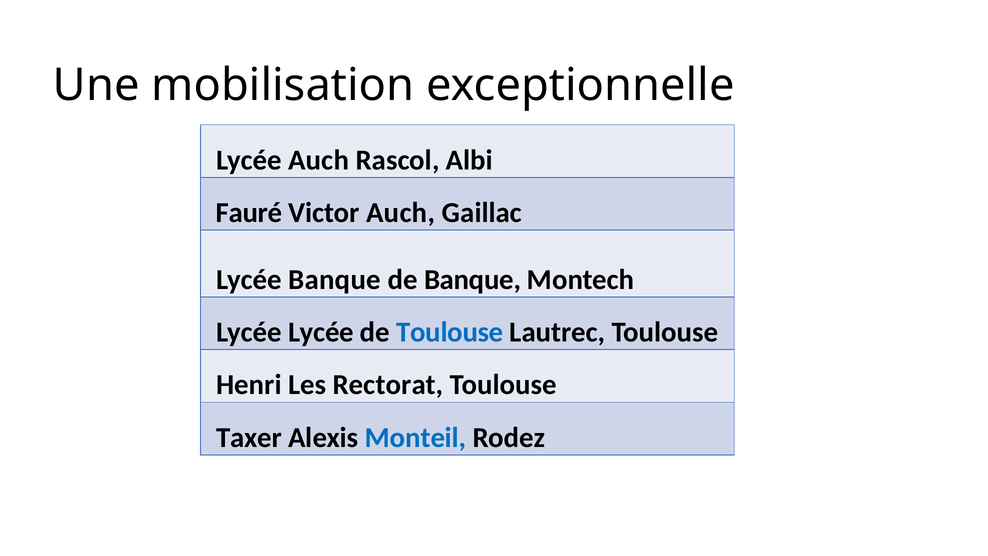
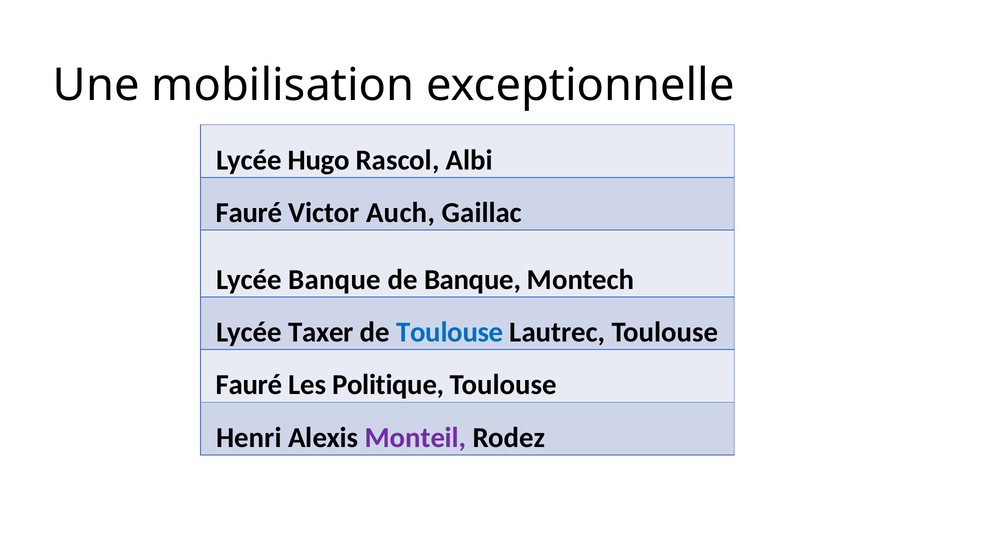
Lycée Auch: Auch -> Hugo
Lycée Lycée: Lycée -> Taxer
Henri at (249, 385): Henri -> Fauré
Rectorat: Rectorat -> Politique
Taxer: Taxer -> Henri
Monteil colour: blue -> purple
